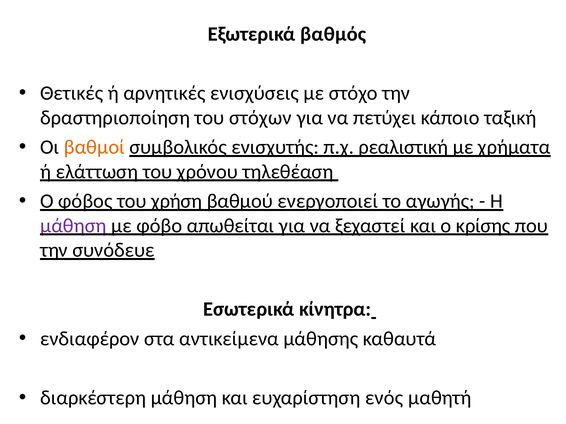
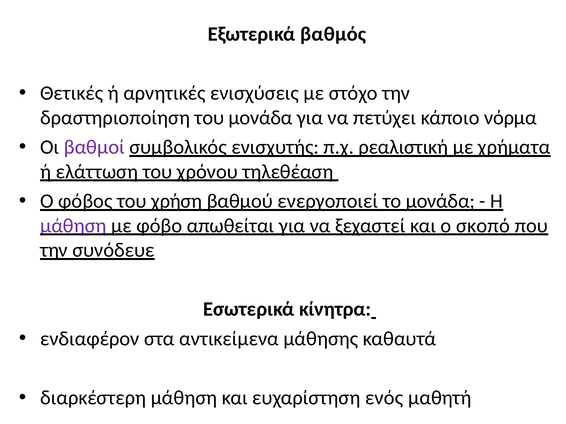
του στόχων: στόχων -> μονάδα
ταξική: ταξική -> νόρμα
βαθμοί colour: orange -> purple
το αγωγής: αγωγής -> μονάδα
κρίσης: κρίσης -> σκοπό
